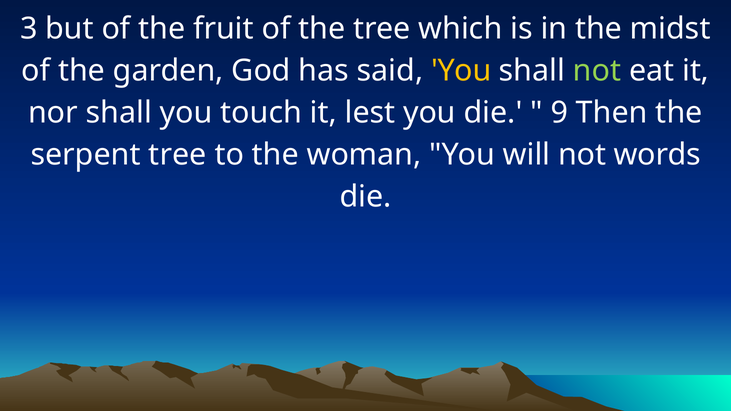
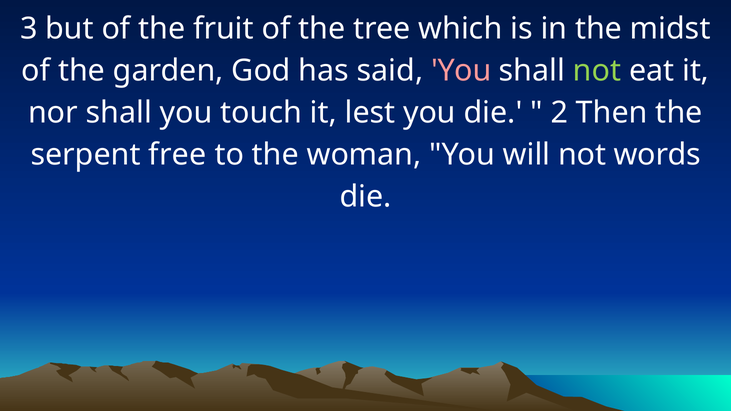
You at (461, 71) colour: yellow -> pink
9: 9 -> 2
serpent tree: tree -> free
